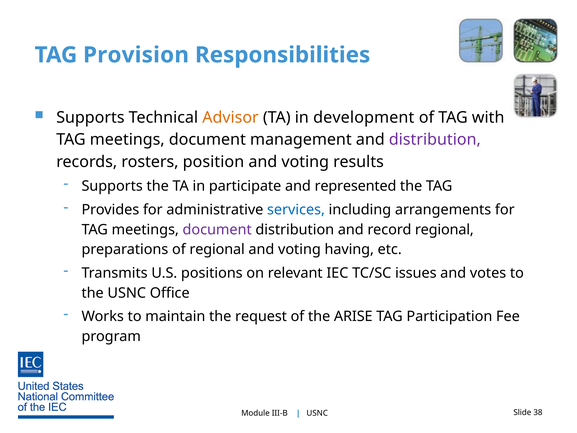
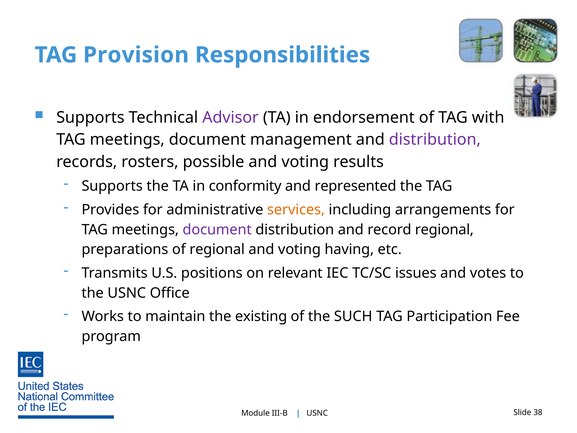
Advisor colour: orange -> purple
development: development -> endorsement
position: position -> possible
participate: participate -> conformity
services colour: blue -> orange
request: request -> existing
ARISE: ARISE -> SUCH
